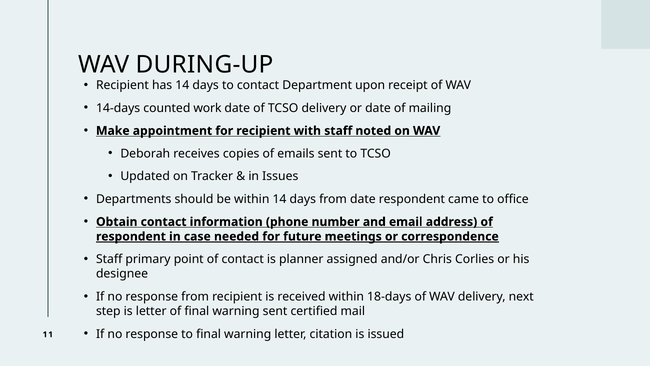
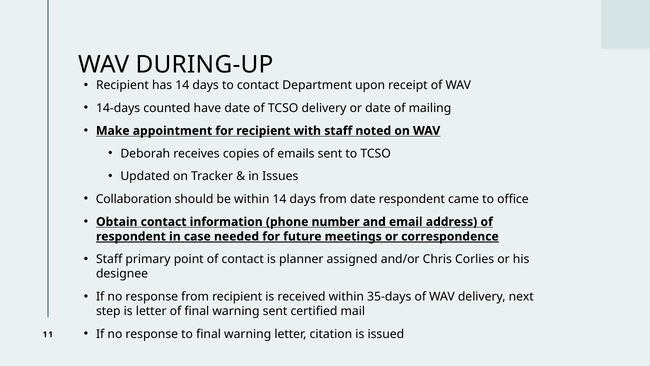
work: work -> have
Departments: Departments -> Collaboration
18-days: 18-days -> 35-days
